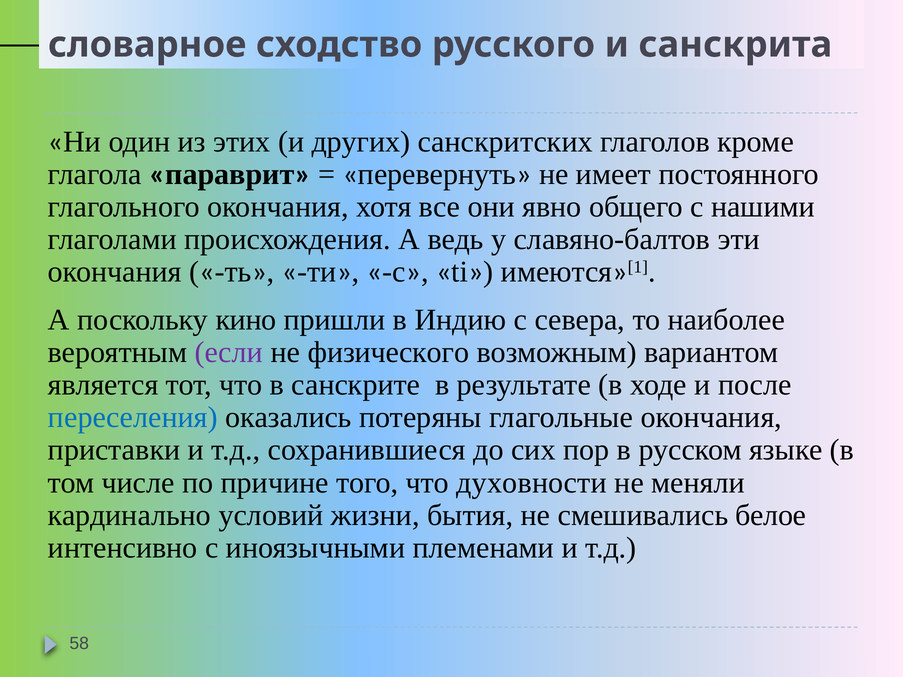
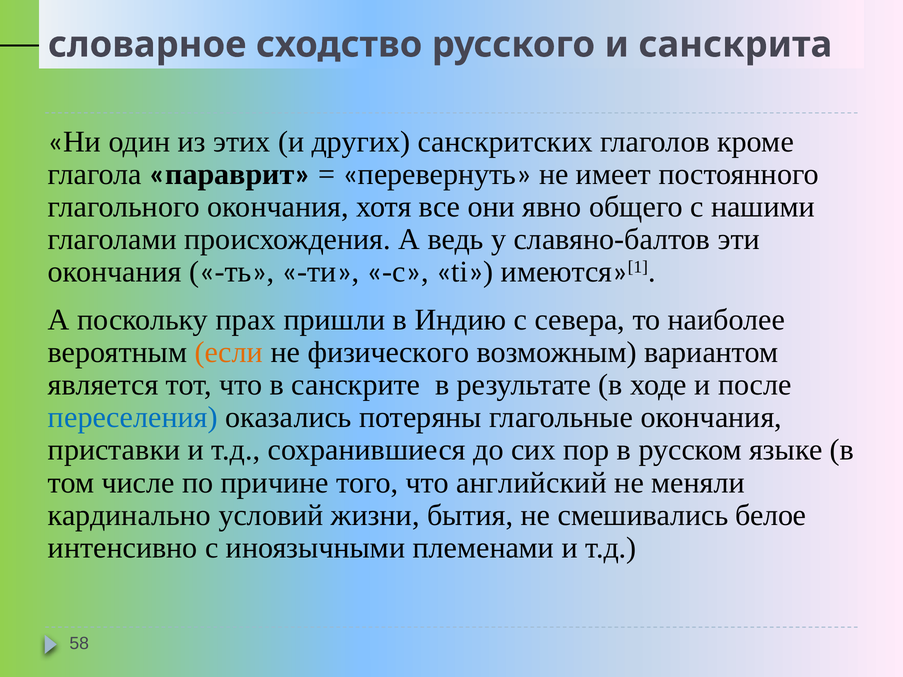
кино: кино -> прах
если colour: purple -> orange
духовности: духовности -> английский
